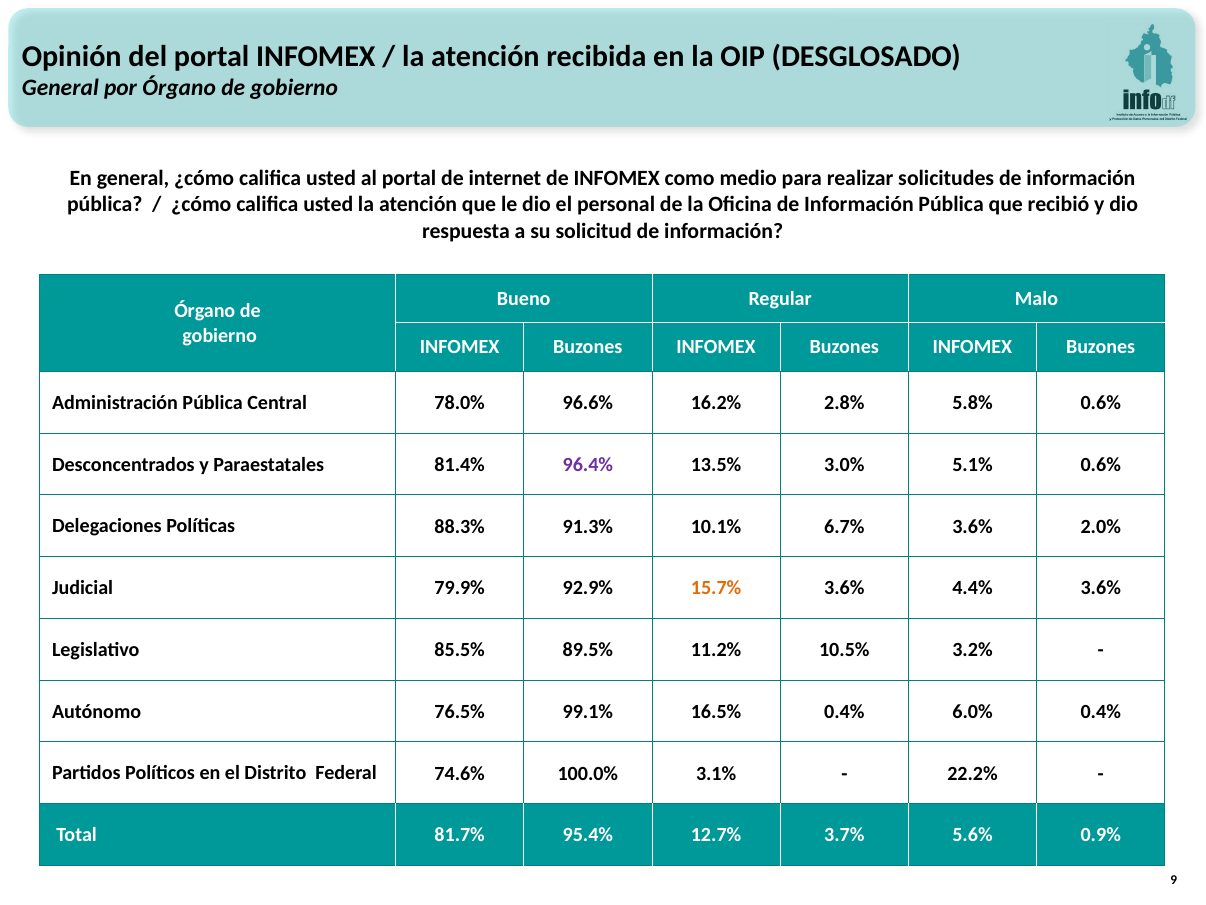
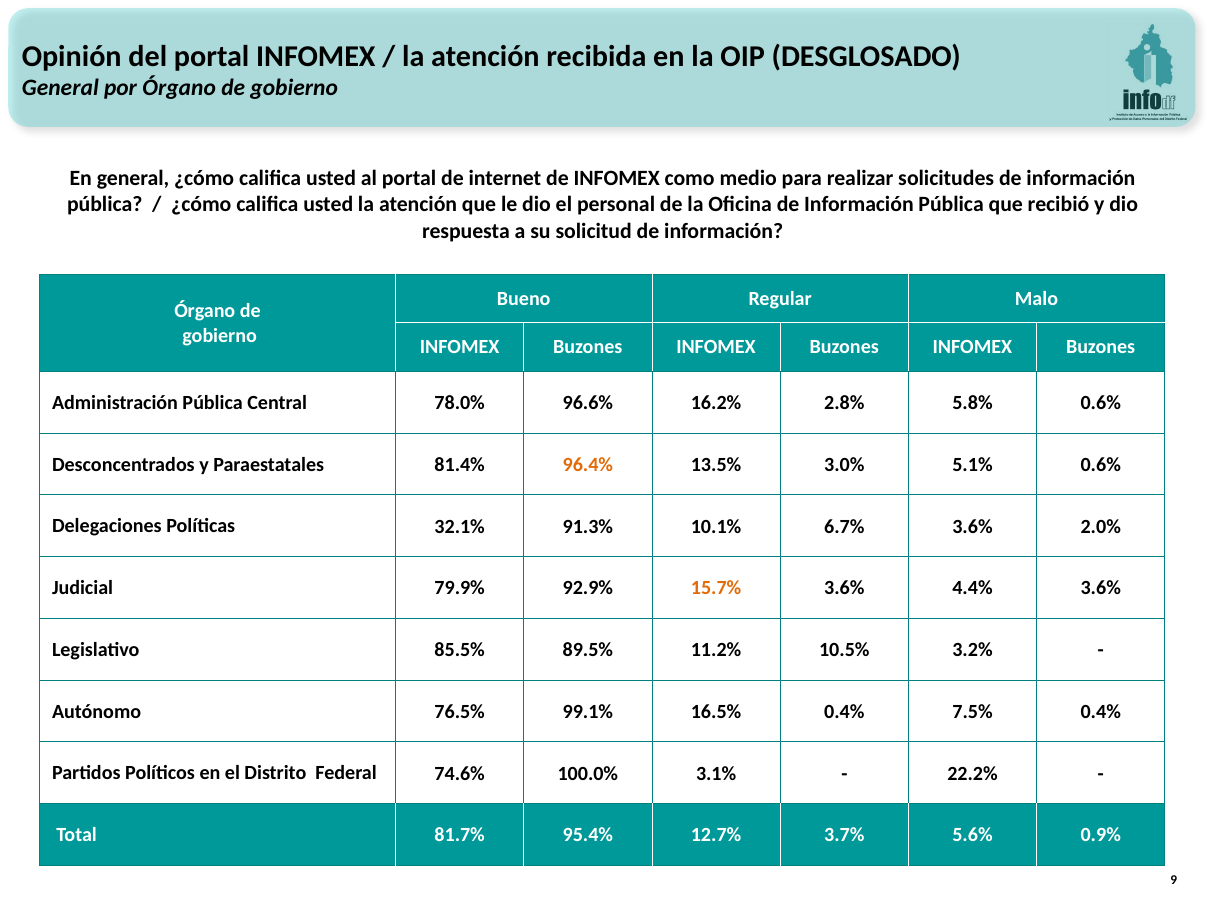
96.4% colour: purple -> orange
88.3%: 88.3% -> 32.1%
6.0%: 6.0% -> 7.5%
